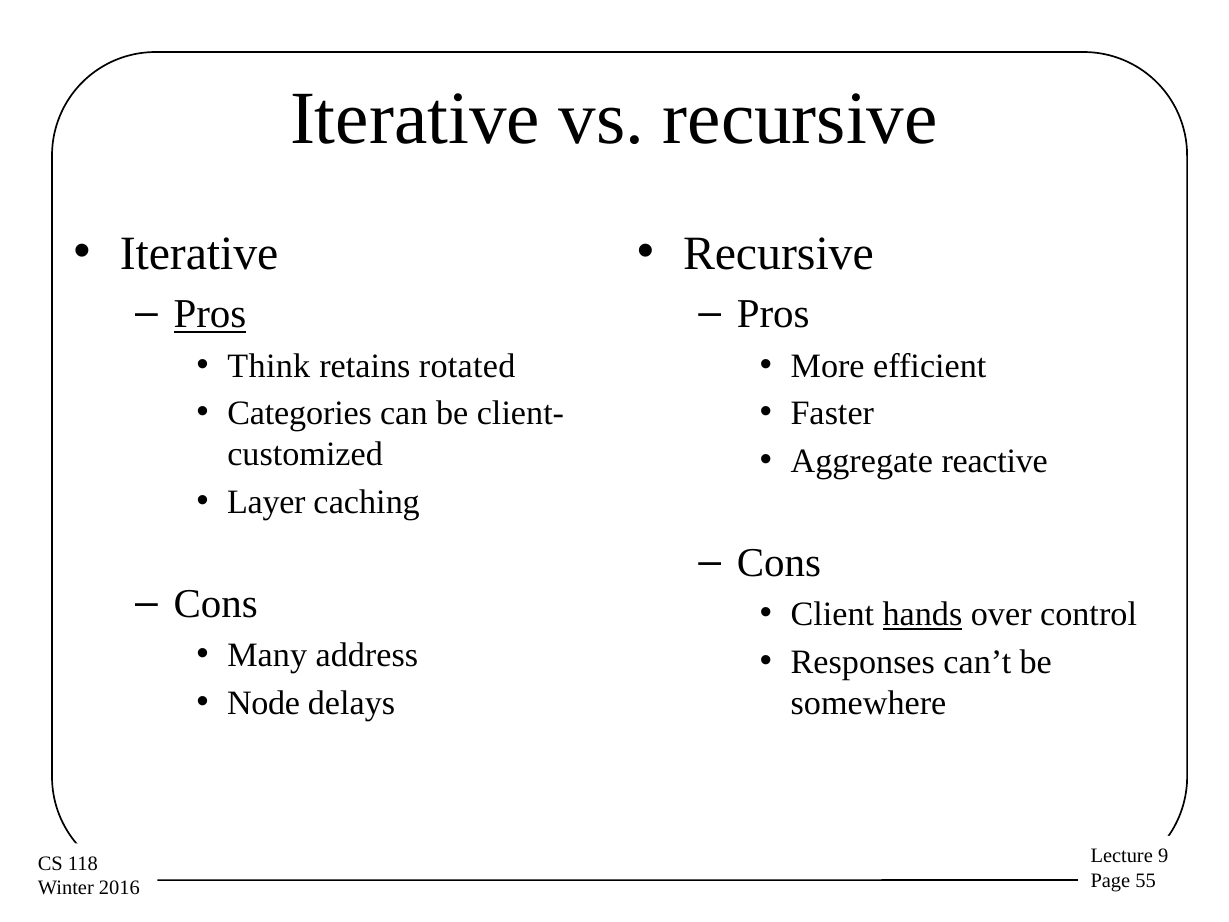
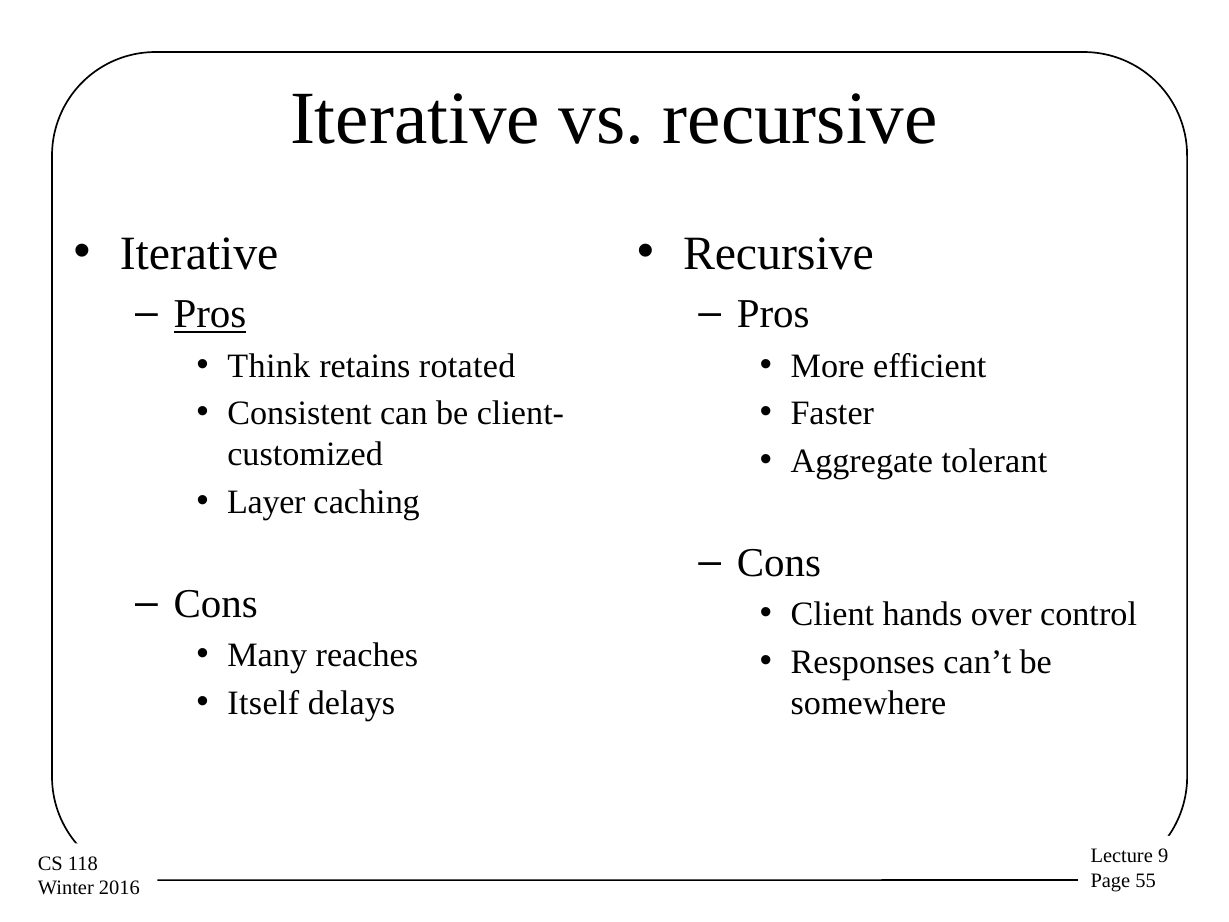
Categories: Categories -> Consistent
reactive: reactive -> tolerant
hands underline: present -> none
address: address -> reaches
Node: Node -> Itself
